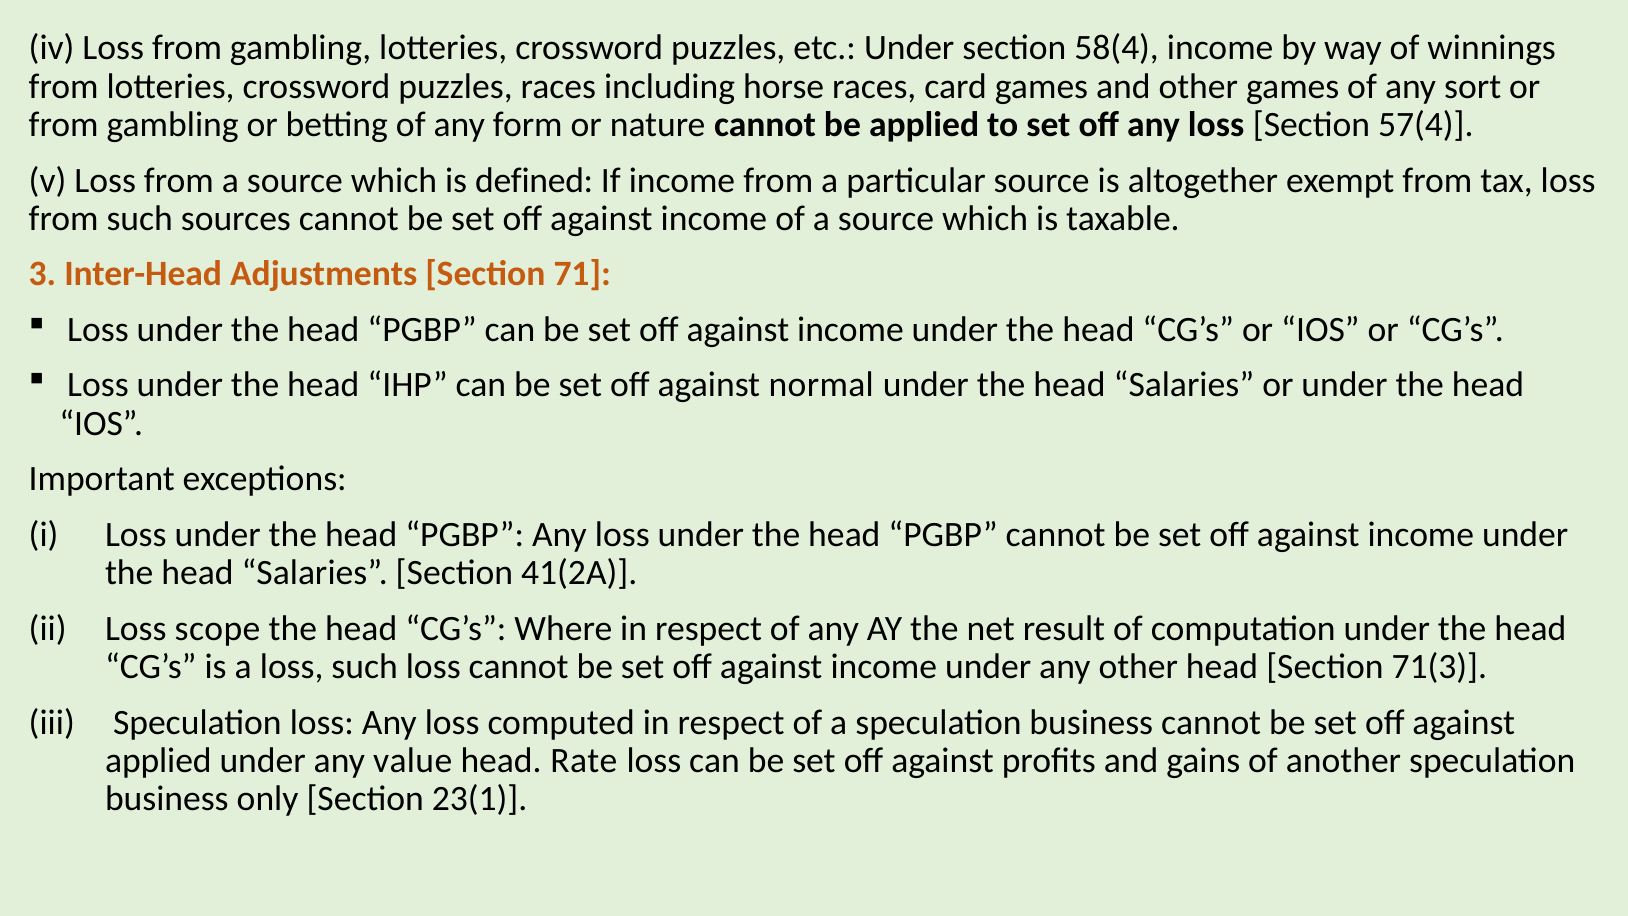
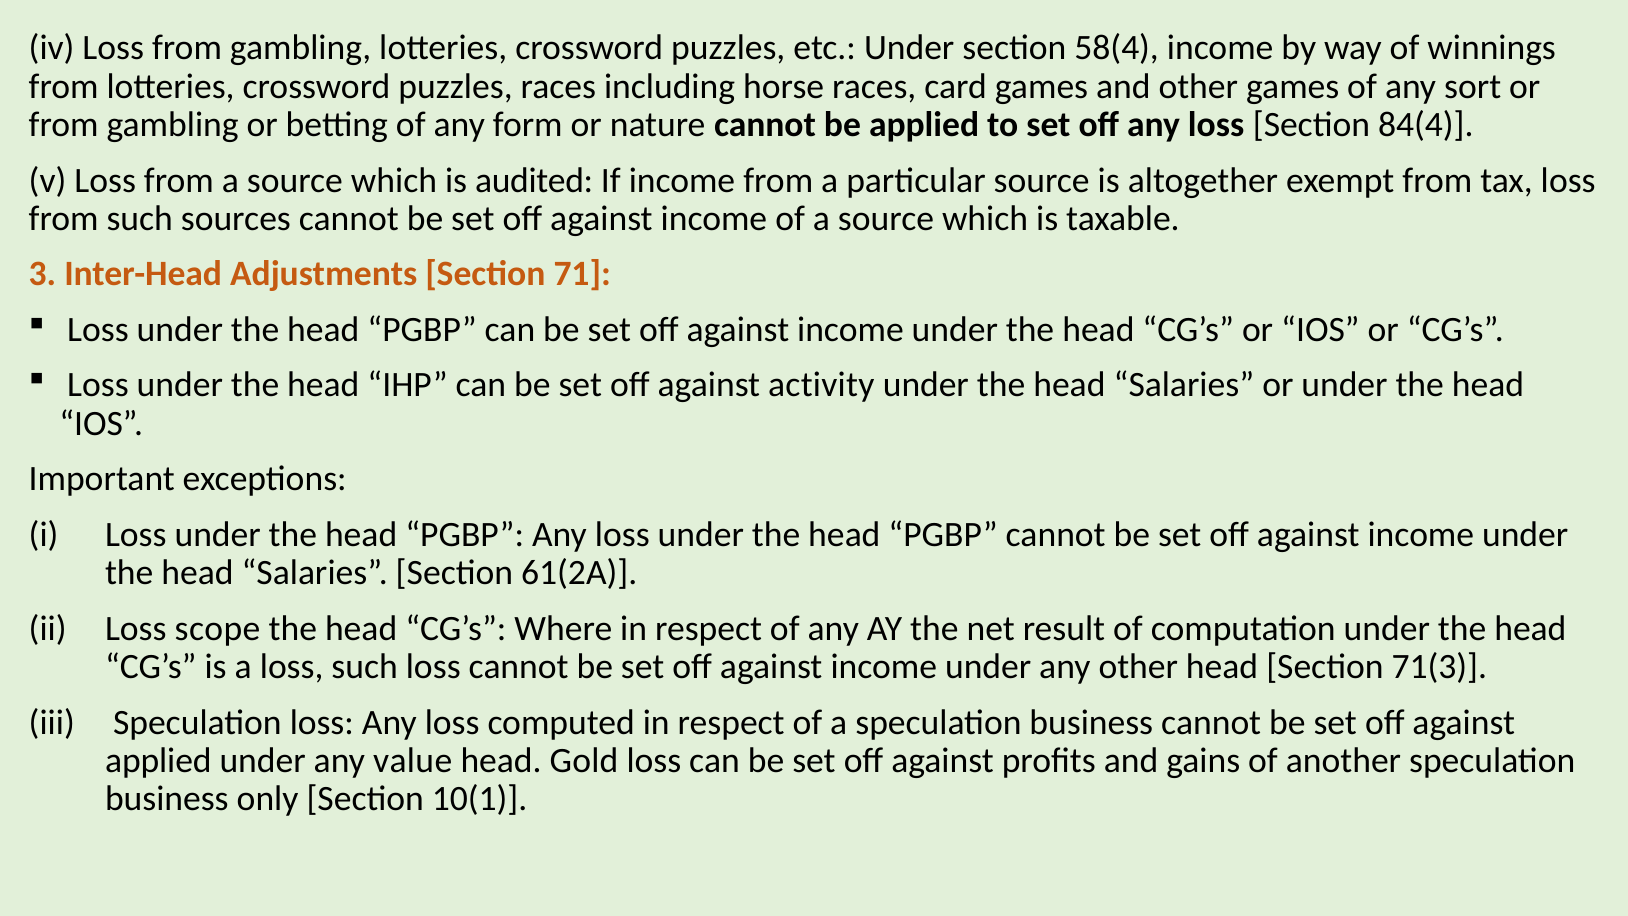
57(4: 57(4 -> 84(4
defined: defined -> audited
normal: normal -> activity
41(2A: 41(2A -> 61(2A
Rate: Rate -> Gold
23(1: 23(1 -> 10(1
